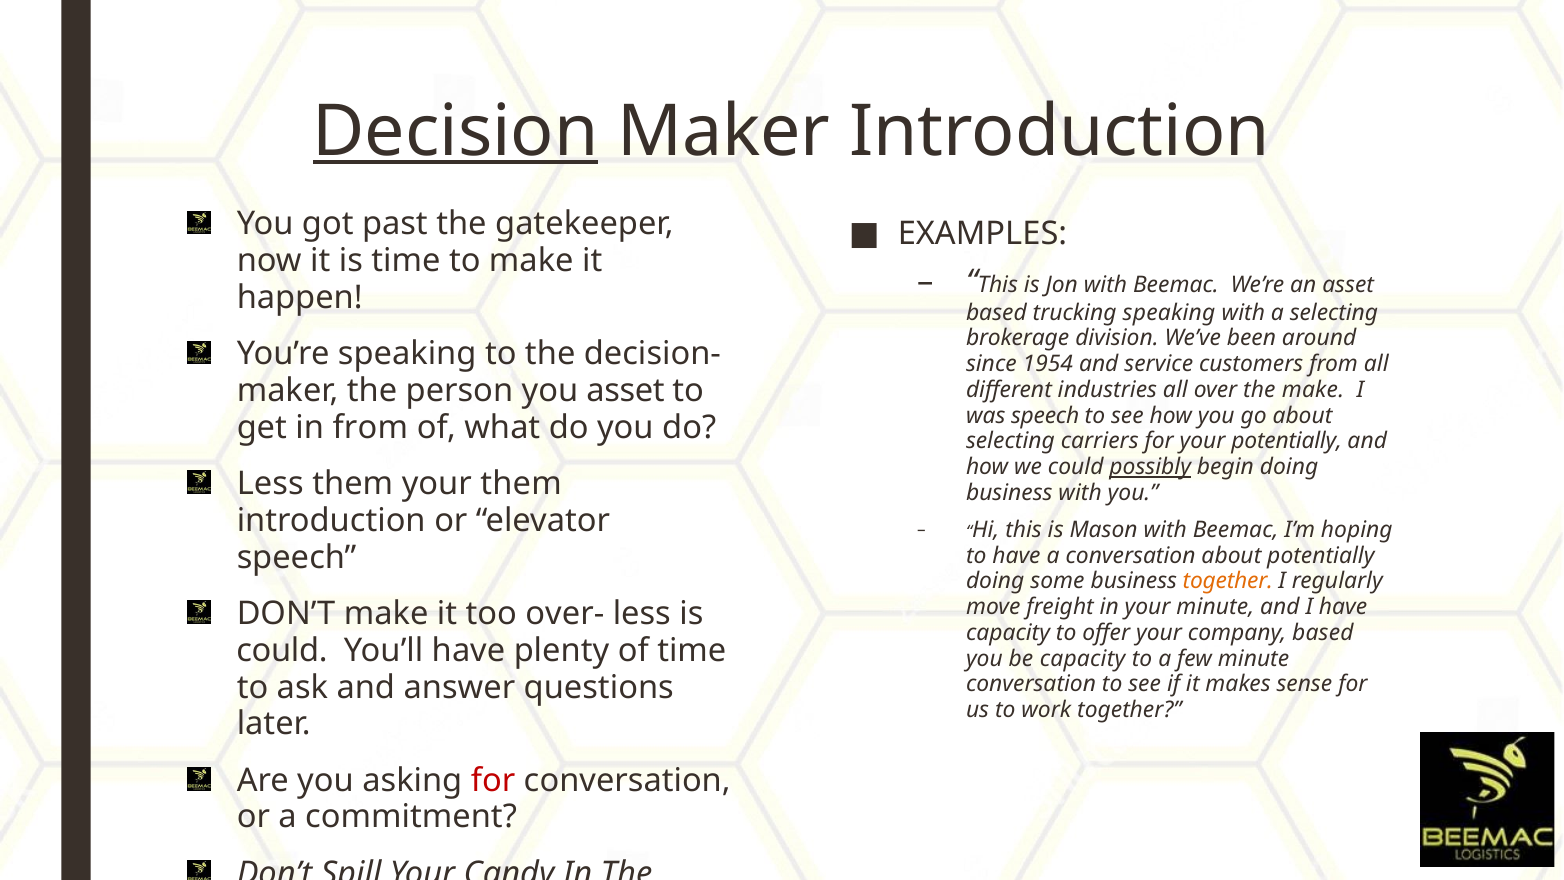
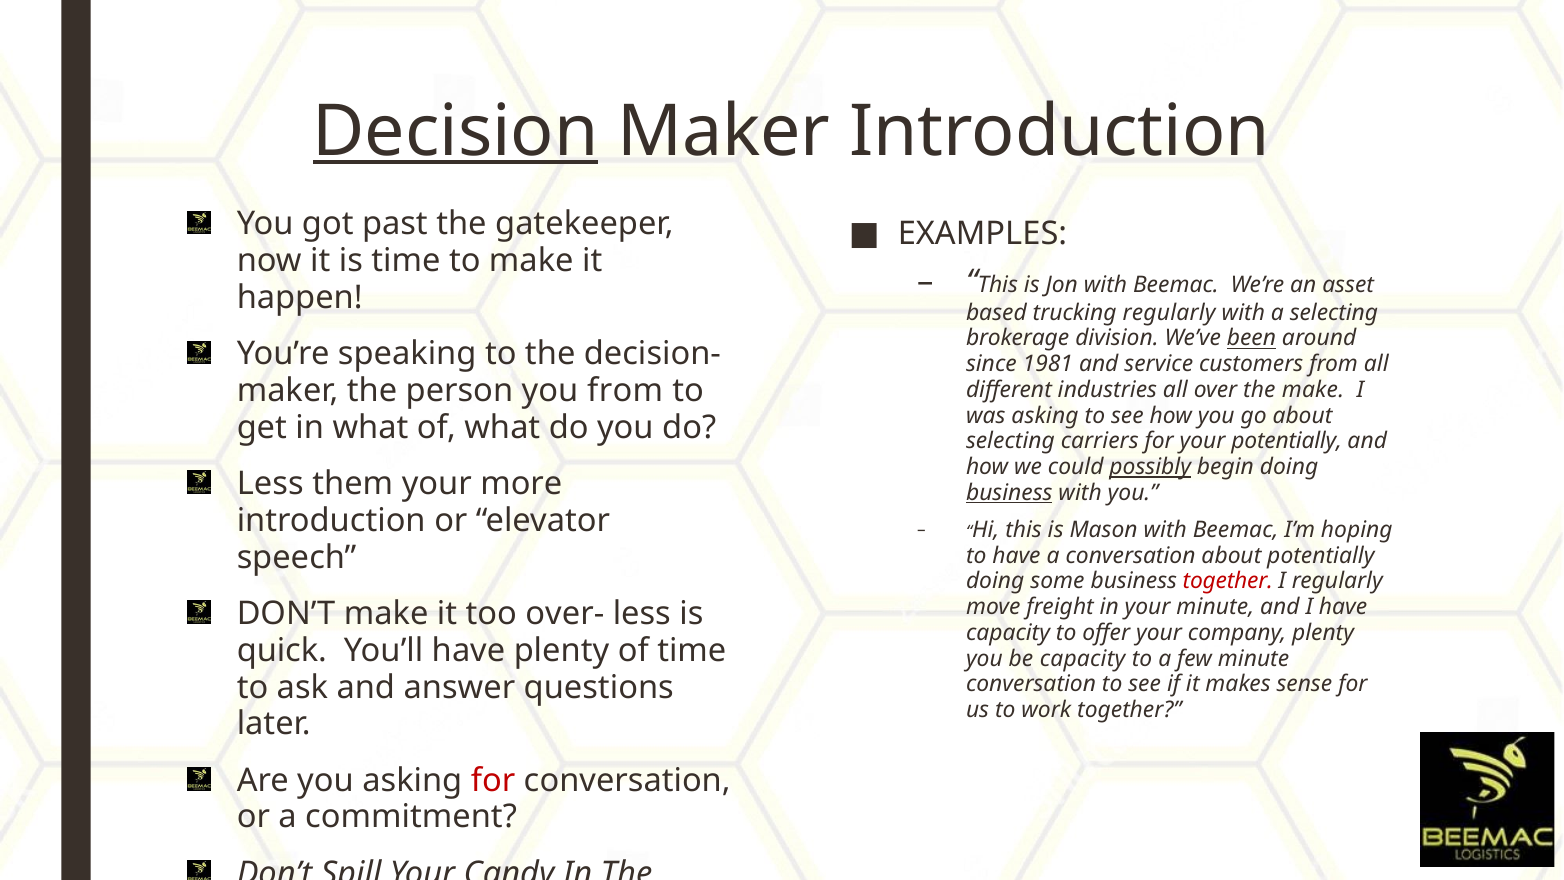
trucking speaking: speaking -> regularly
been underline: none -> present
1954: 1954 -> 1981
you asset: asset -> from
was speech: speech -> asking
in from: from -> what
your them: them -> more
business at (1009, 493) underline: none -> present
together at (1228, 581) colour: orange -> red
company based: based -> plenty
could at (282, 650): could -> quick
